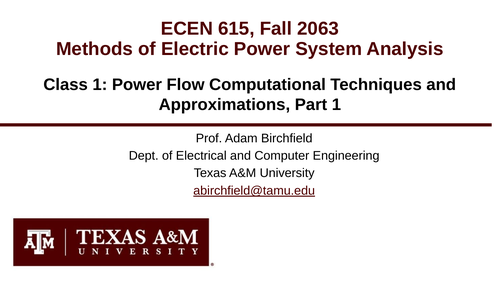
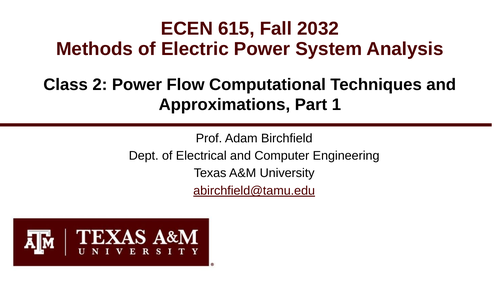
2063: 2063 -> 2032
Class 1: 1 -> 2
